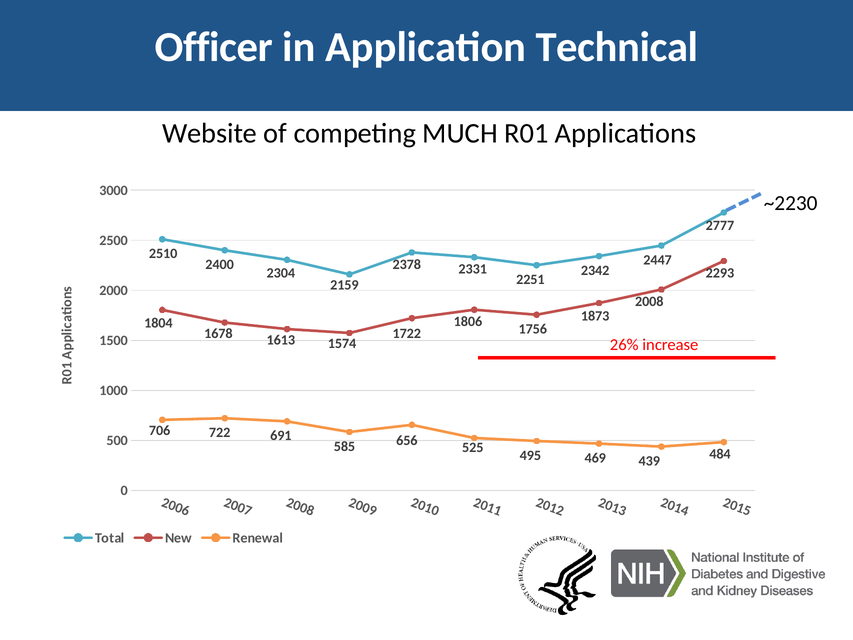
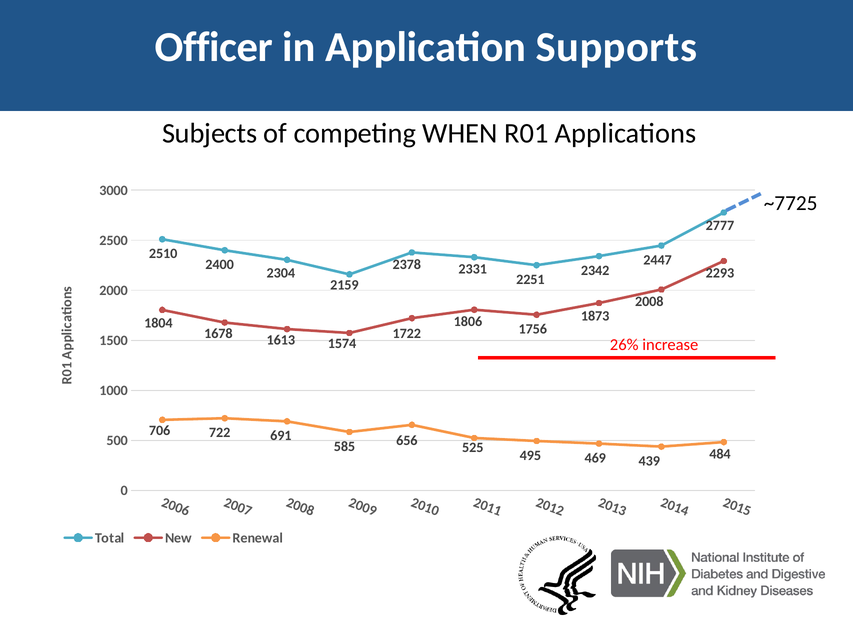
Technical: Technical -> Supports
Website: Website -> Subjects
MUCH: MUCH -> WHEN
~2230: ~2230 -> ~7725
